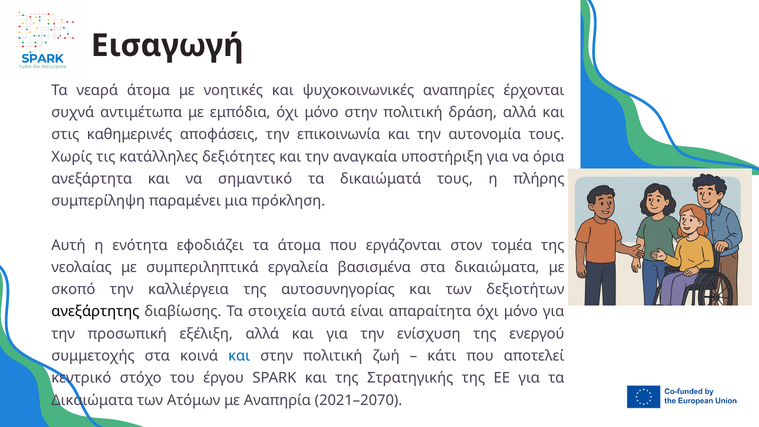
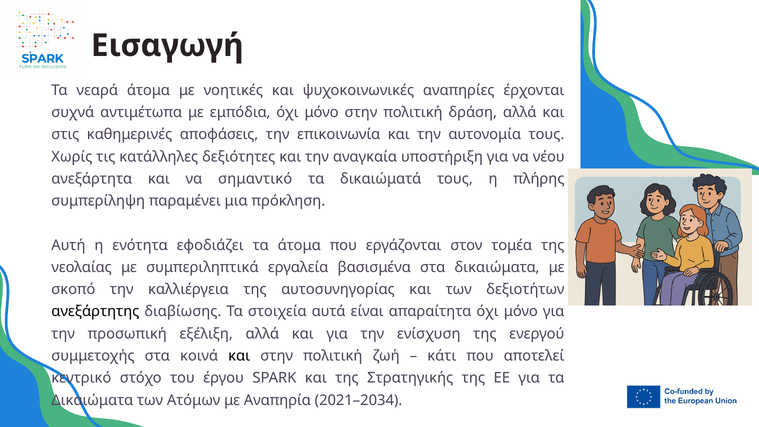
όρια: όρια -> νέου
και at (239, 356) colour: blue -> black
2021–2070: 2021–2070 -> 2021–2034
